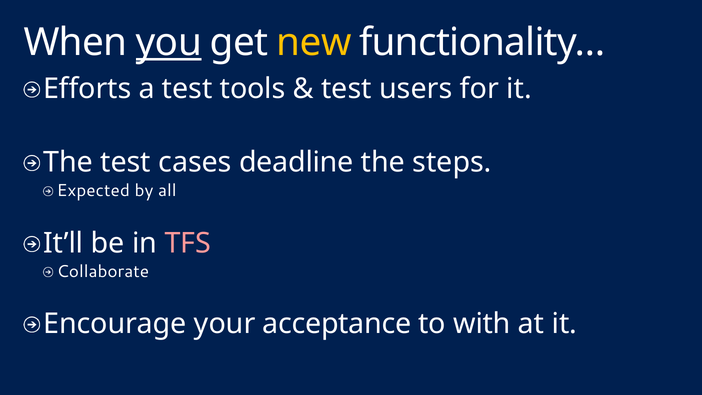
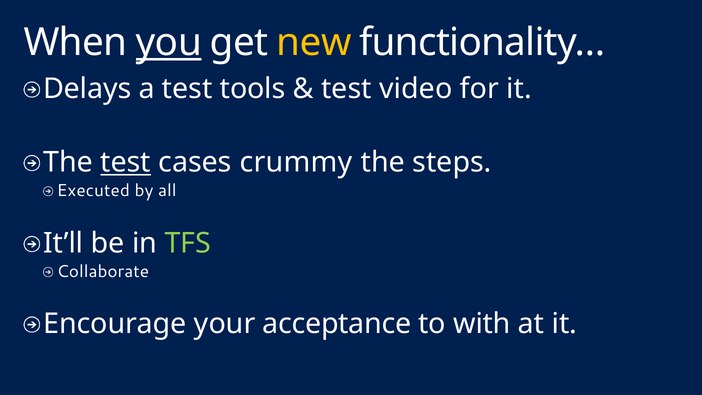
Efforts: Efforts -> Delays
users: users -> video
test at (126, 162) underline: none -> present
deadline: deadline -> crummy
Expected: Expected -> Executed
TFS colour: pink -> light green
